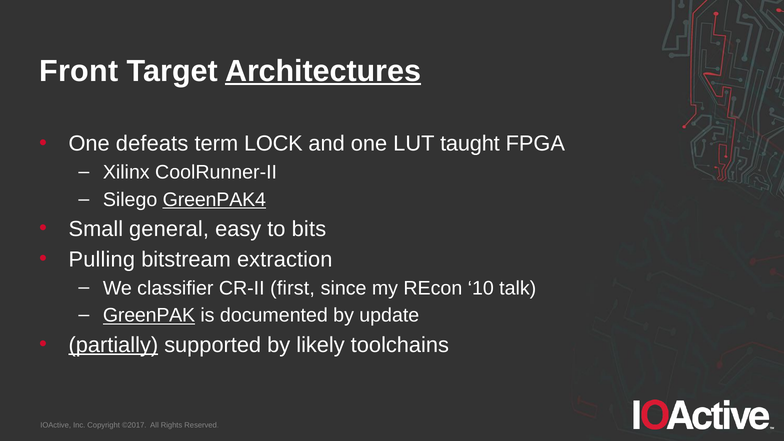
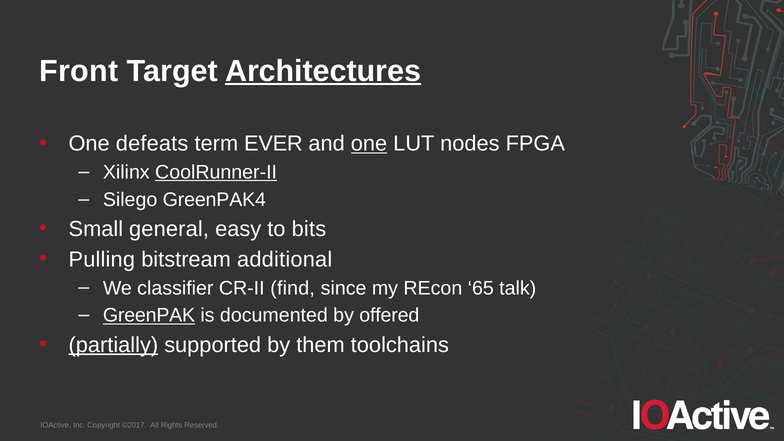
LOCK: LOCK -> EVER
one at (369, 144) underline: none -> present
taught: taught -> nodes
CoolRunner-II underline: none -> present
GreenPAK4 underline: present -> none
extraction: extraction -> additional
first: first -> find
10: 10 -> 65
update: update -> offered
likely: likely -> them
